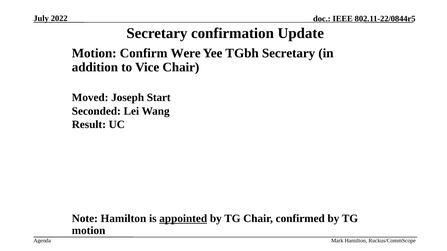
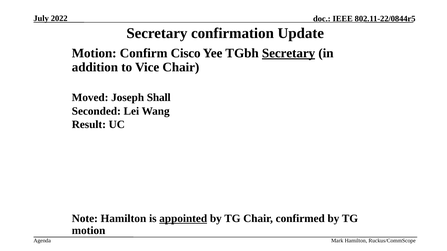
Were: Were -> Cisco
Secretary at (289, 53) underline: none -> present
Start: Start -> Shall
